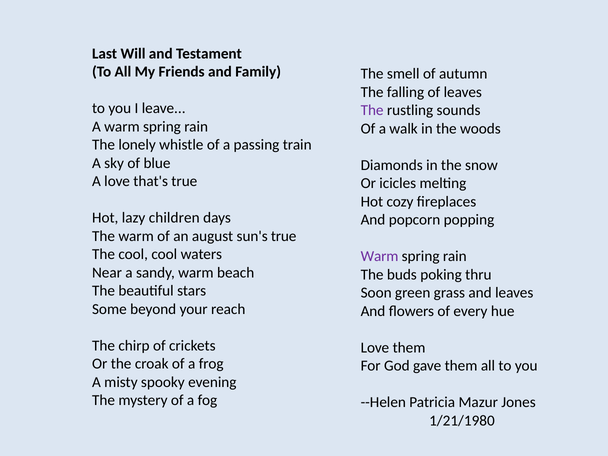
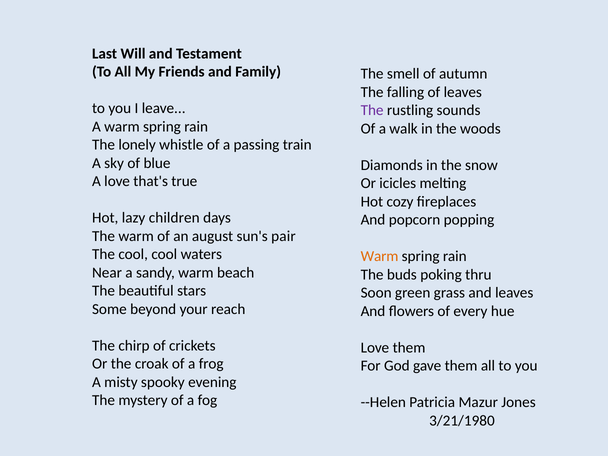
sun's true: true -> pair
Warm at (380, 256) colour: purple -> orange
1/21/1980: 1/21/1980 -> 3/21/1980
